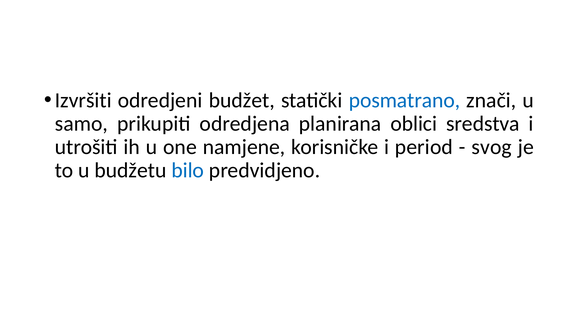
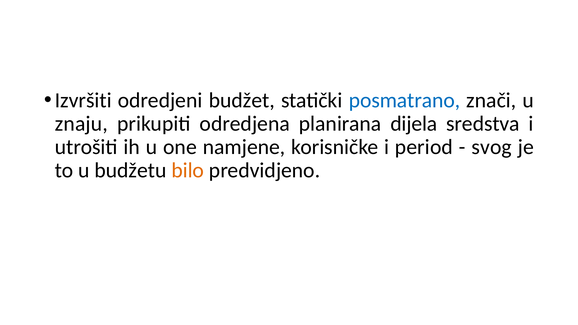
samo: samo -> znaju
oblici: oblici -> dijela
bilo colour: blue -> orange
